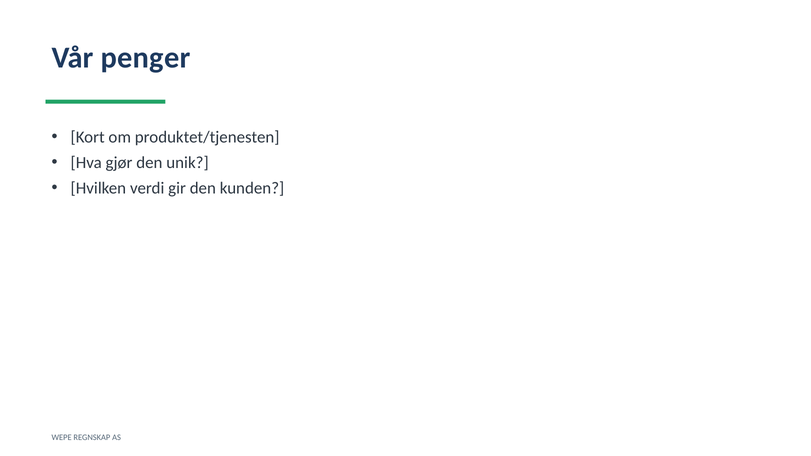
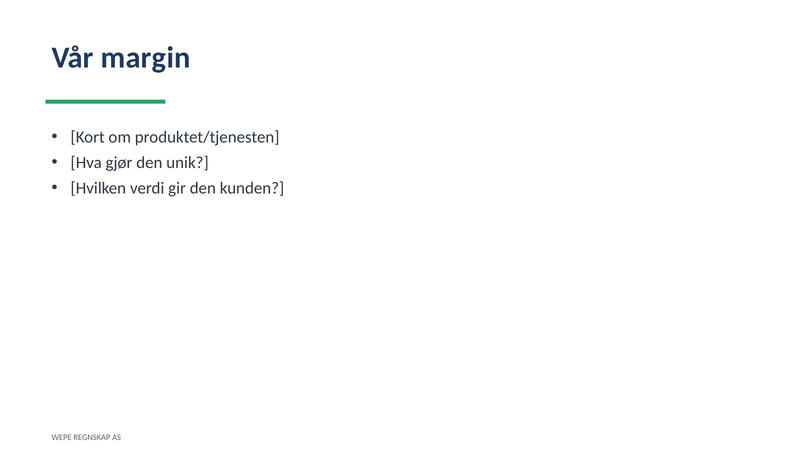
penger: penger -> margin
